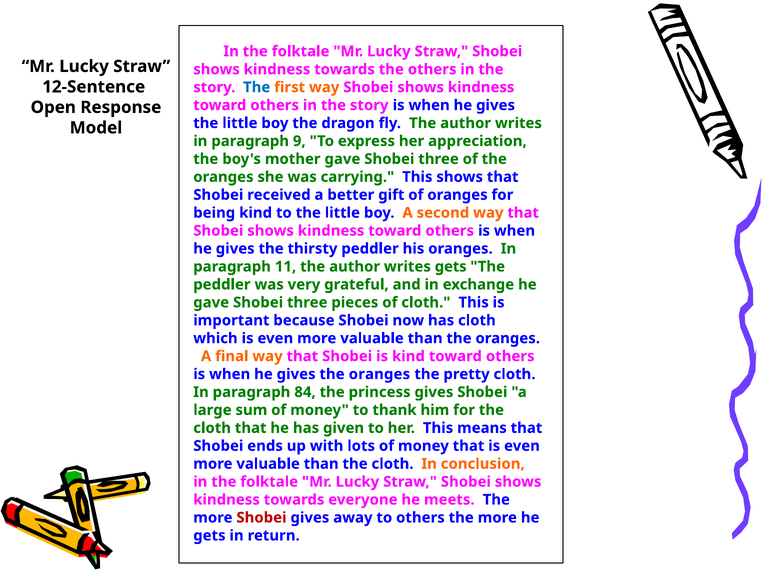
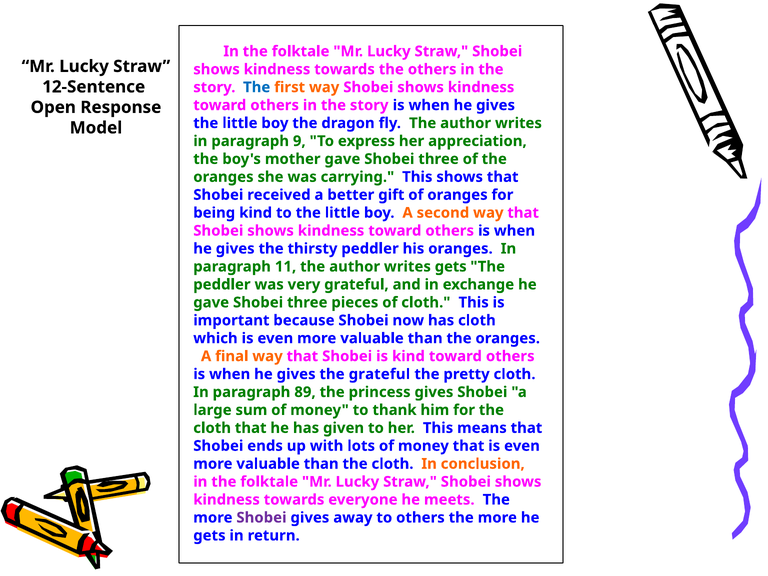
gives the oranges: oranges -> grateful
84: 84 -> 89
Shobei at (261, 518) colour: red -> purple
